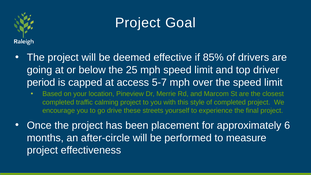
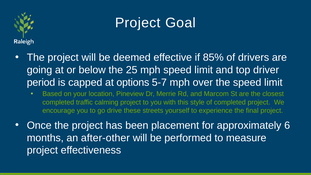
access: access -> options
after-circle: after-circle -> after-other
